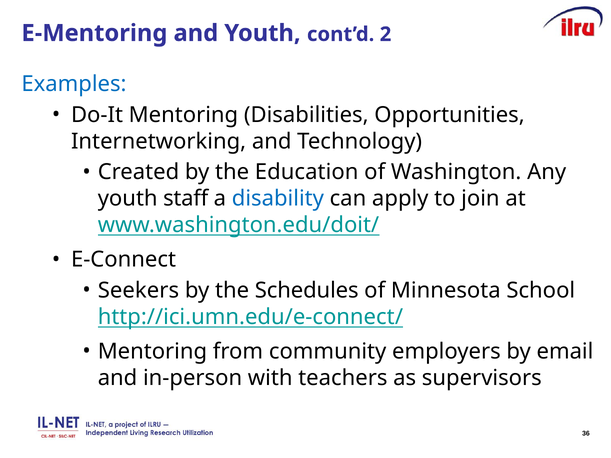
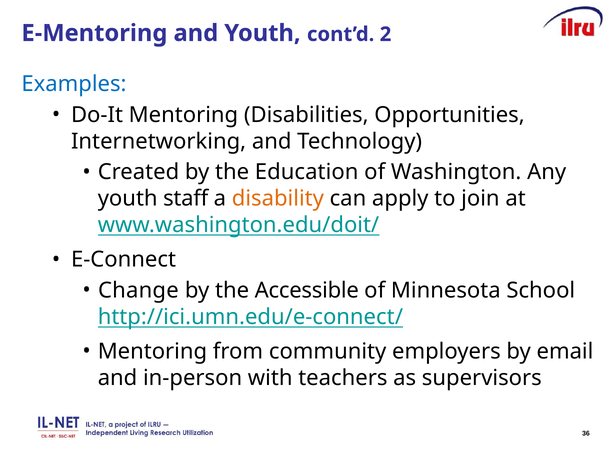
disability colour: blue -> orange
Seekers: Seekers -> Change
Schedules: Schedules -> Accessible
